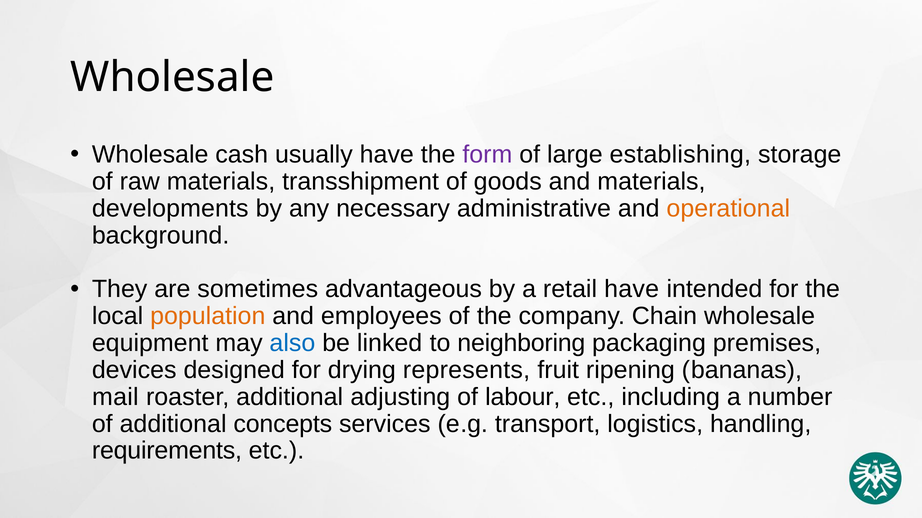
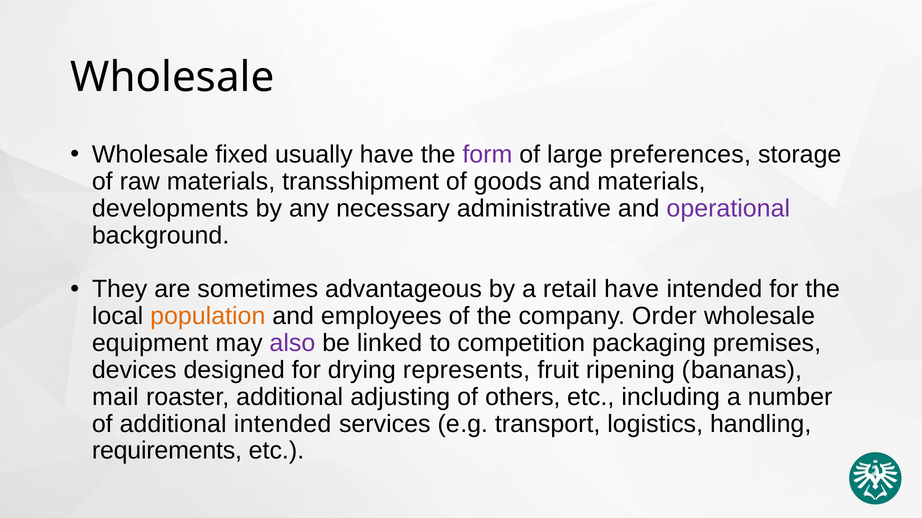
cash: cash -> fixed
establishing: establishing -> preferences
operational colour: orange -> purple
Chain: Chain -> Order
also colour: blue -> purple
neighboring: neighboring -> competition
labour: labour -> others
additional concepts: concepts -> intended
